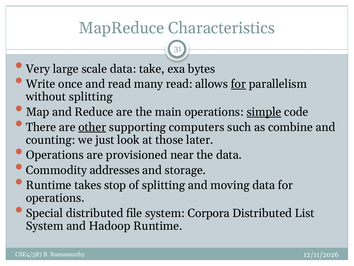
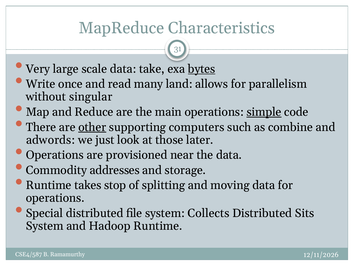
bytes underline: none -> present
many read: read -> land
for at (238, 84) underline: present -> none
without splitting: splitting -> singular
counting: counting -> adwords
Corpora: Corpora -> Collects
List: List -> Sits
